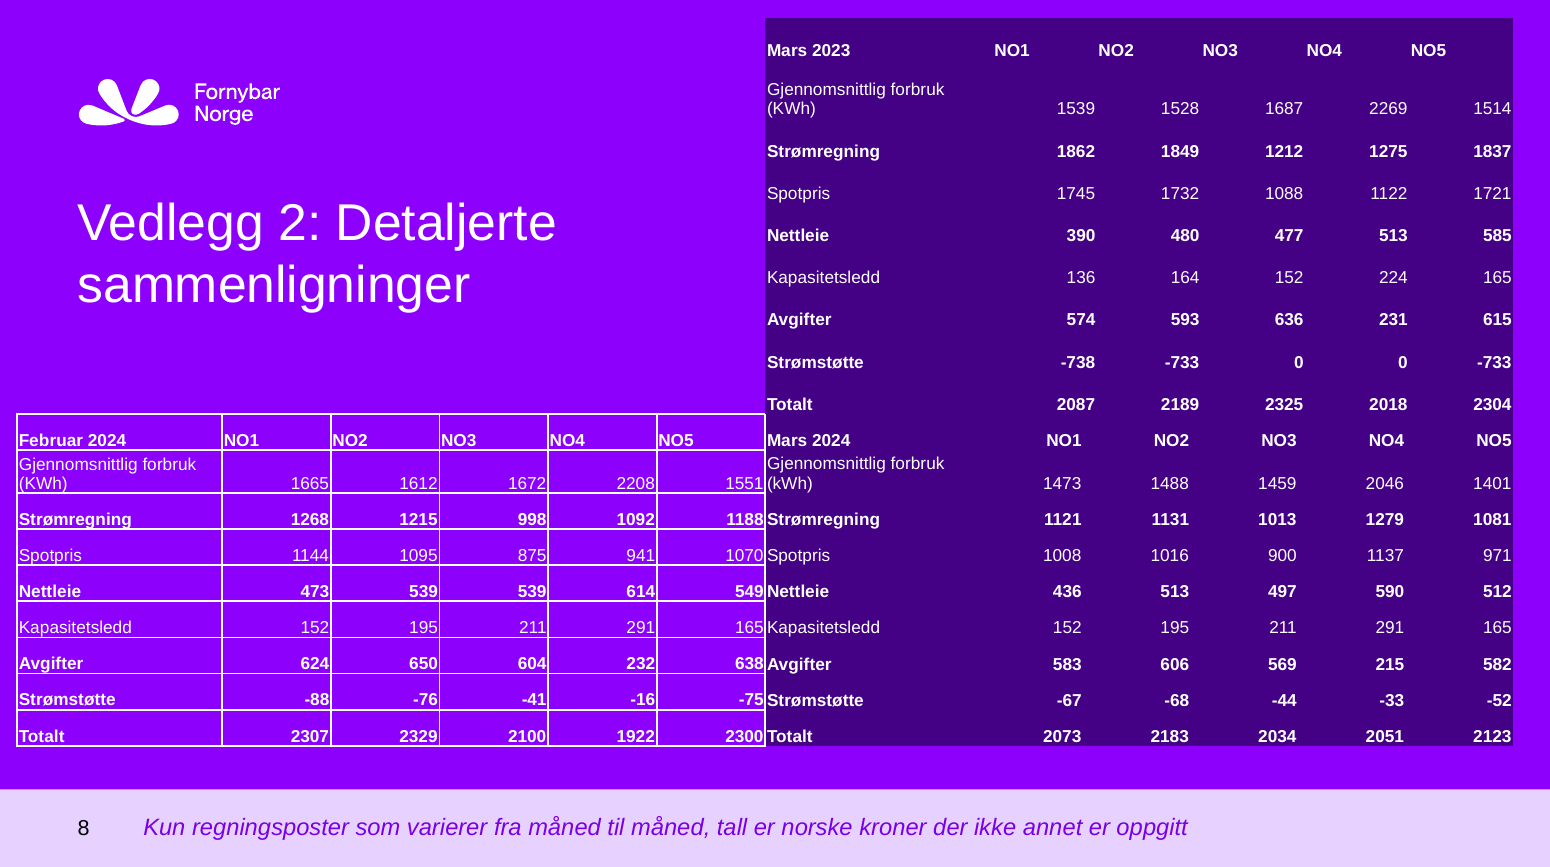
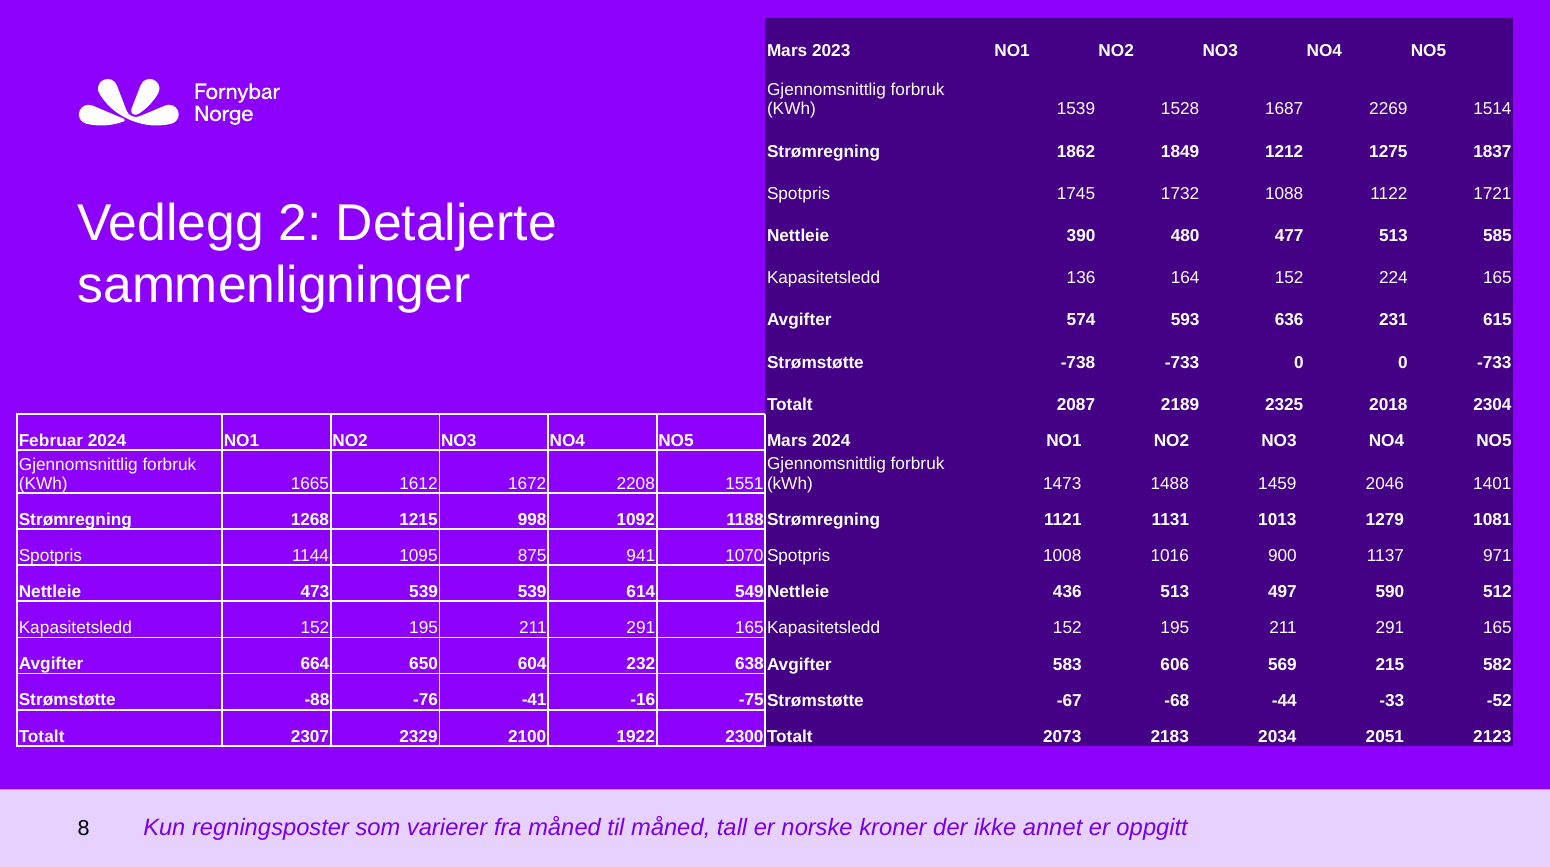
624: 624 -> 664
